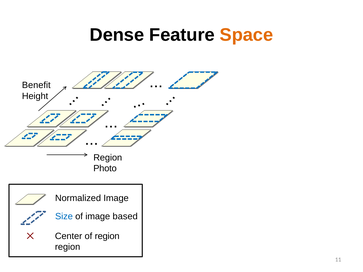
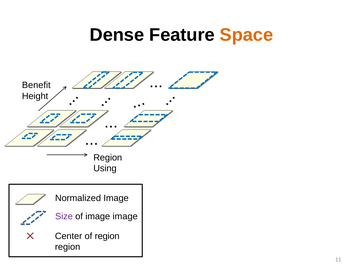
Photo: Photo -> Using
Size colour: blue -> purple
image based: based -> image
